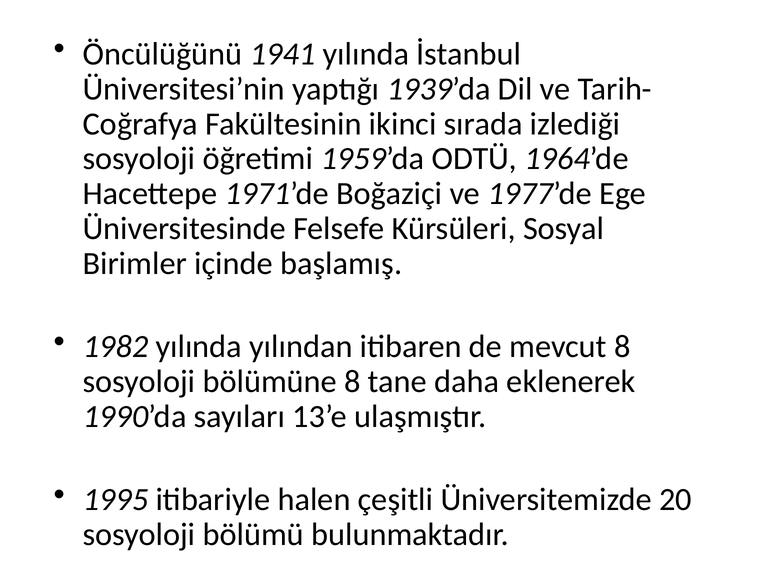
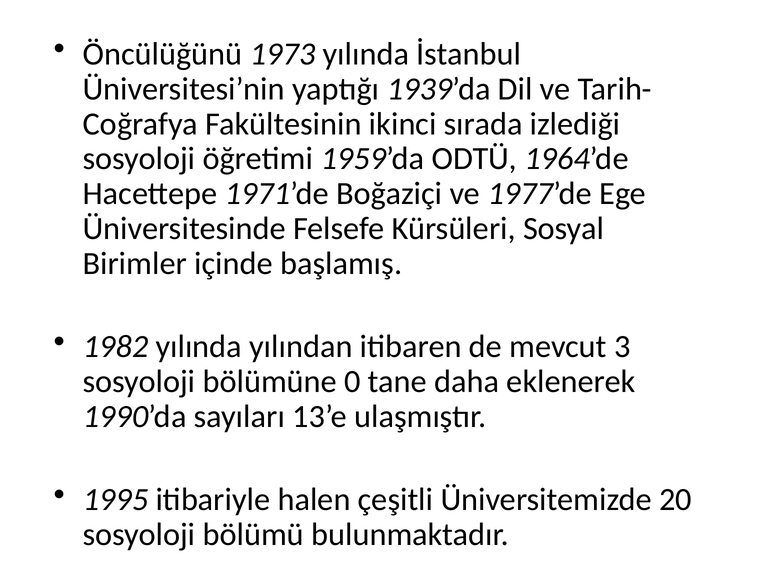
1941: 1941 -> 1973
mevcut 8: 8 -> 3
bölümüne 8: 8 -> 0
